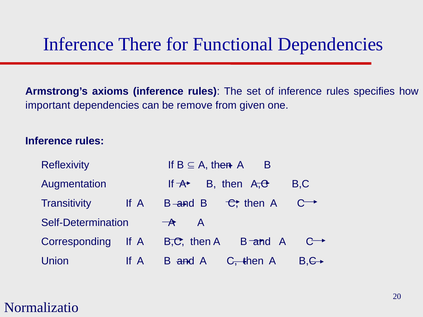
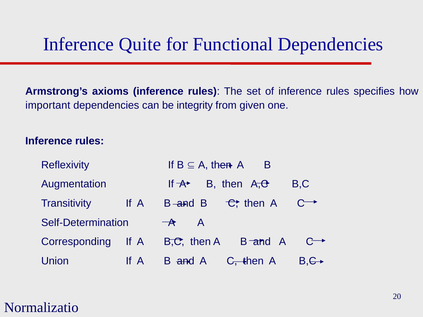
There: There -> Quite
remove: remove -> integrity
